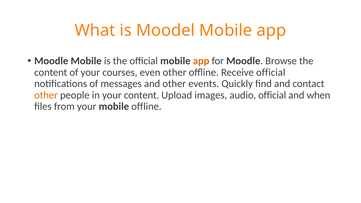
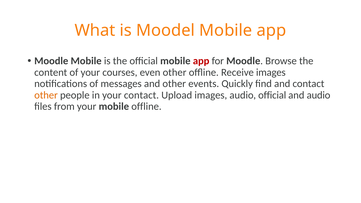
app at (201, 61) colour: orange -> red
Receive official: official -> images
your content: content -> contact
and when: when -> audio
